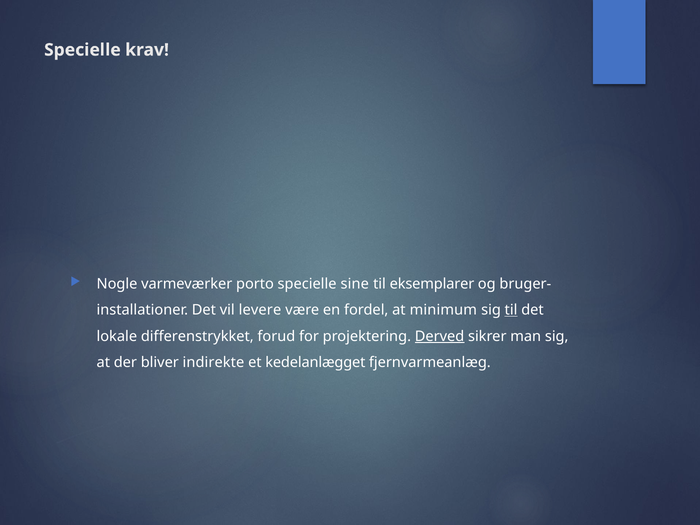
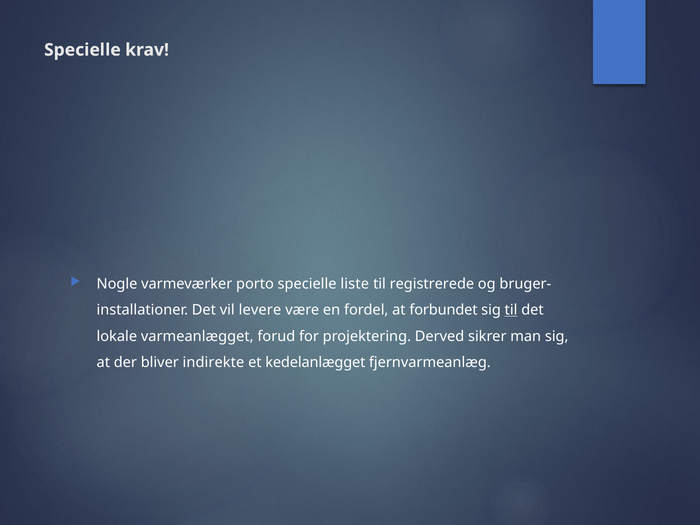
sine: sine -> liste
eksemplarer: eksemplarer -> registrerede
minimum: minimum -> forbundet
differenstrykket: differenstrykket -> varmeanlægget
Derved underline: present -> none
